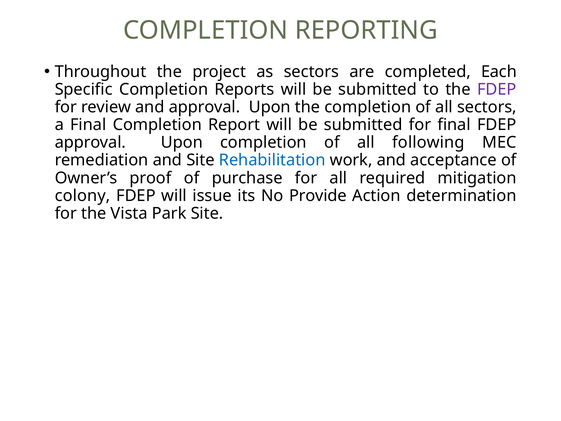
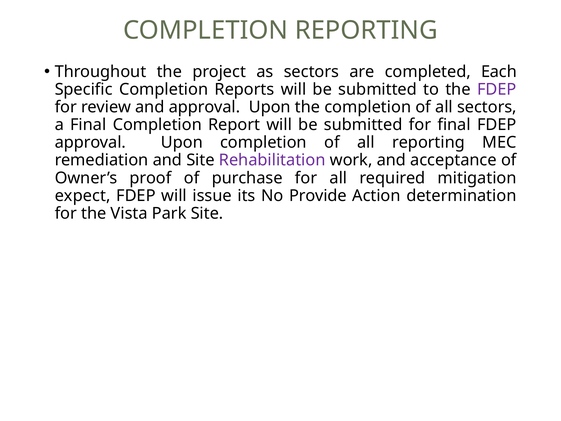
all following: following -> reporting
Rehabilitation colour: blue -> purple
colony: colony -> expect
